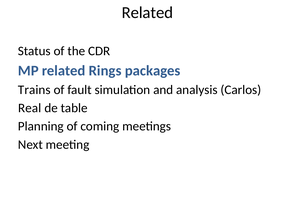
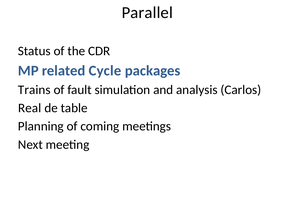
Related at (147, 13): Related -> Parallel
Rings: Rings -> Cycle
